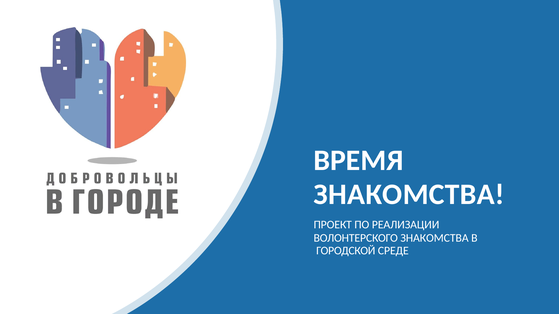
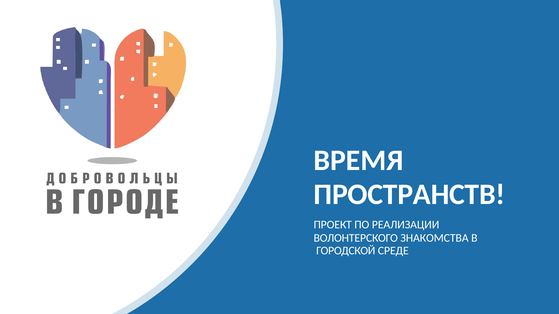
ЗНАКОМСТВА at (409, 195): ЗНАКОМСТВА -> ПРОСТРАНСТВ
